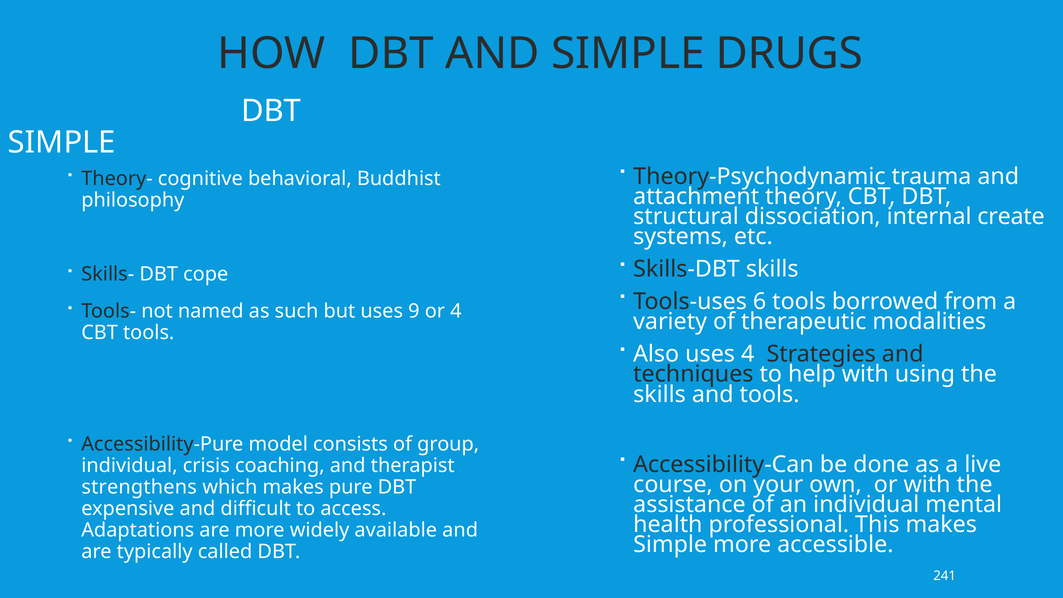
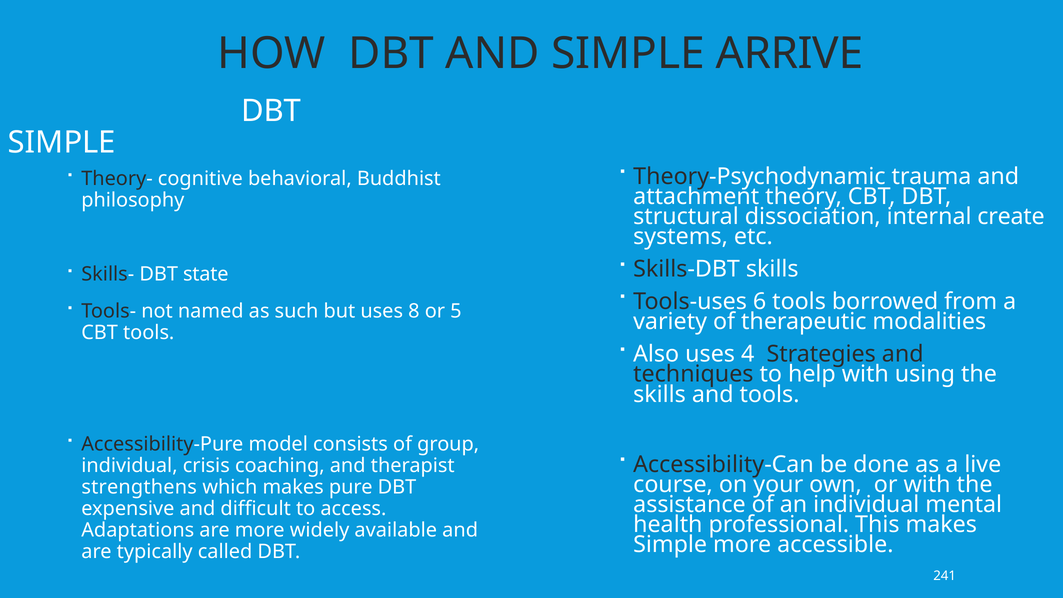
DRUGS: DRUGS -> ARRIVE
cope: cope -> state
9: 9 -> 8
or 4: 4 -> 5
